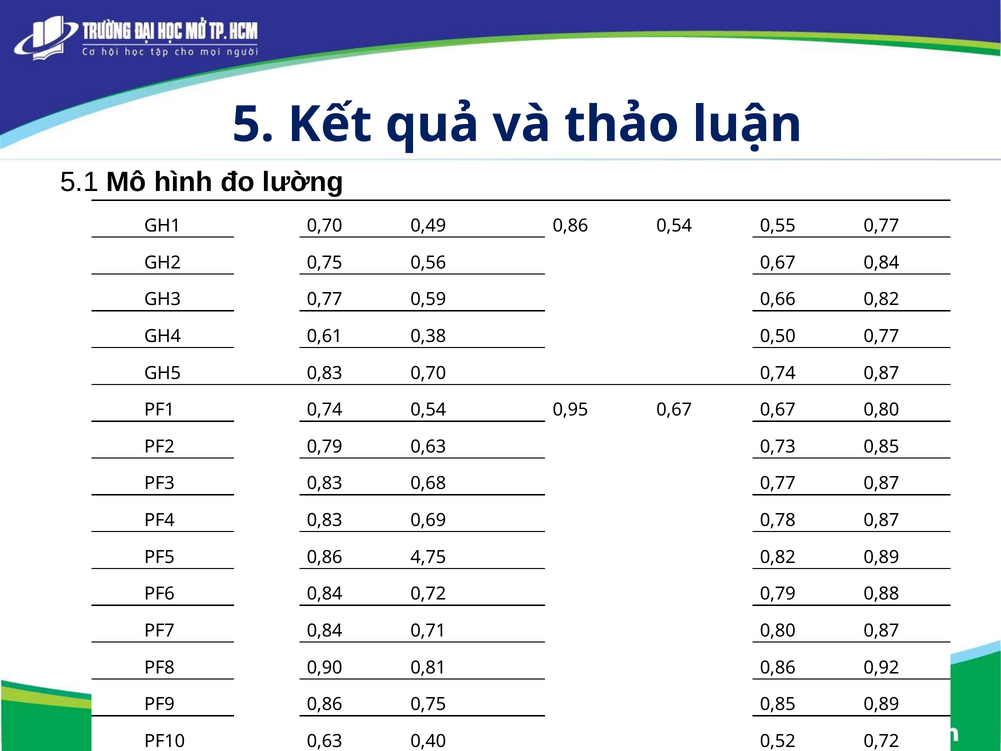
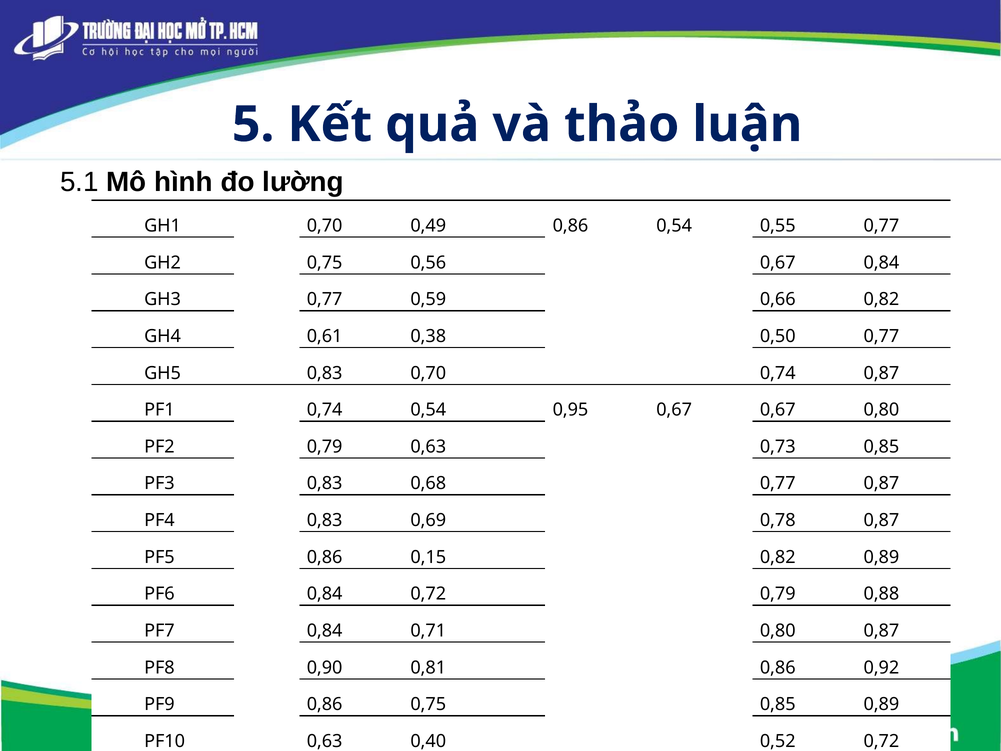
4,75: 4,75 -> 0,15
